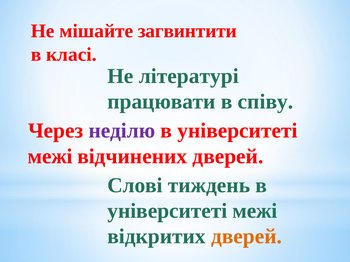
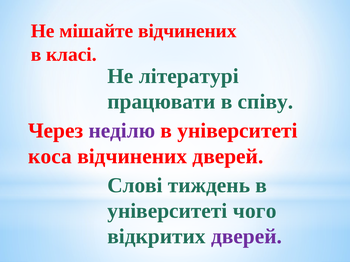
мішайте загвинтити: загвинтити -> відчинених
межі at (50, 157): межі -> коса
межі at (255, 211): межі -> чого
дверей at (246, 237) colour: orange -> purple
